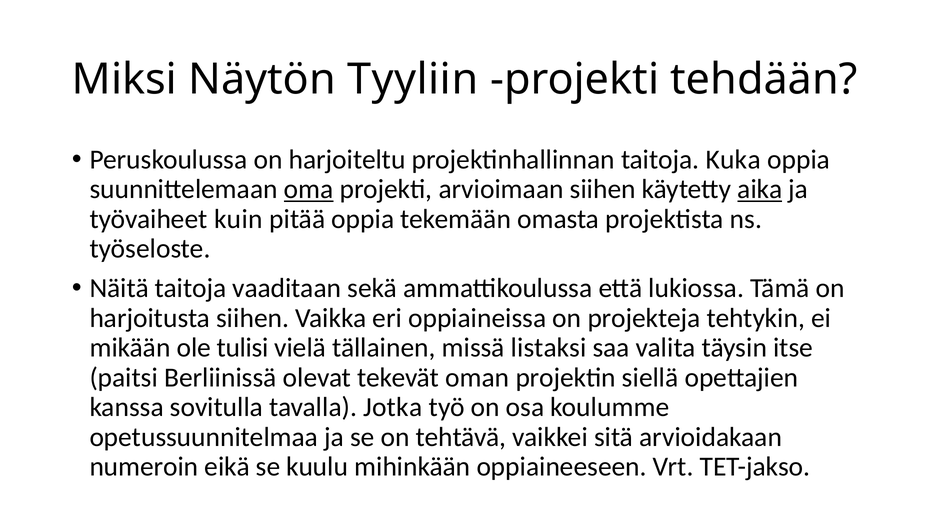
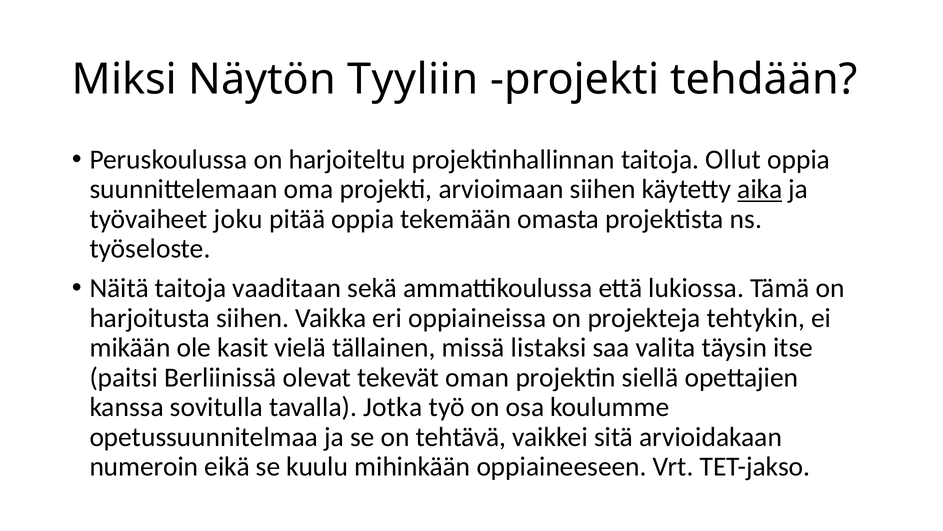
Kuka: Kuka -> Ollut
oma underline: present -> none
kuin: kuin -> joku
tulisi: tulisi -> kasit
